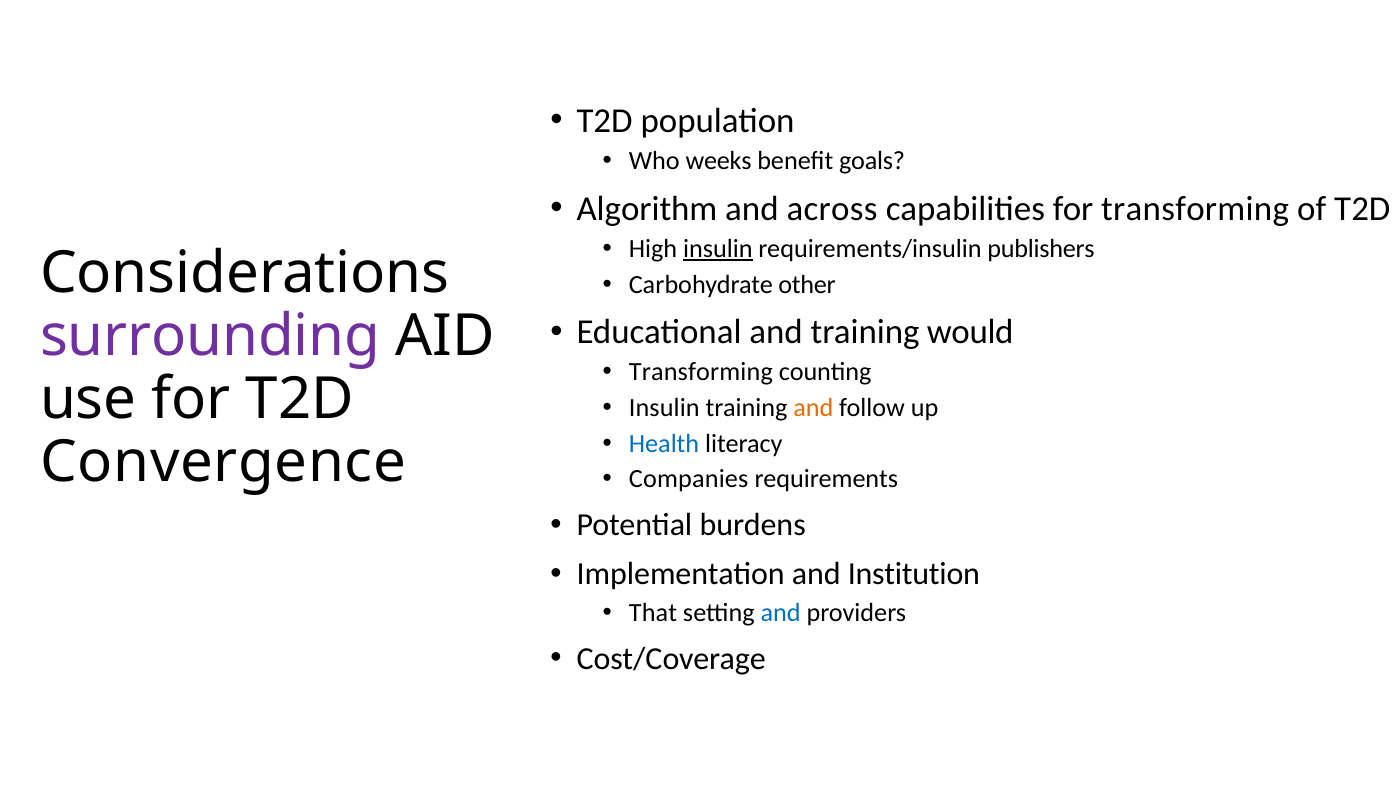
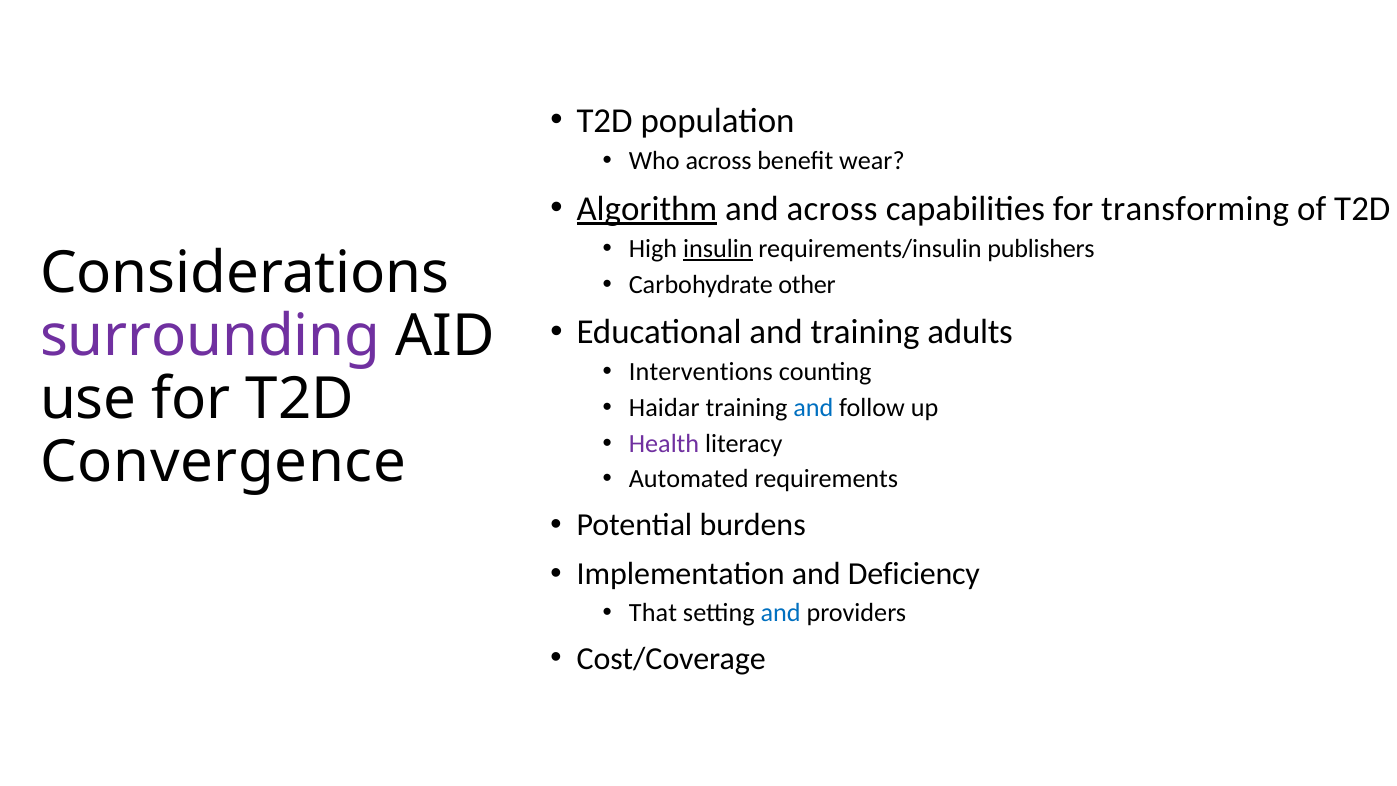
Who weeks: weeks -> across
goals: goals -> wear
Algorithm underline: none -> present
would: would -> adults
Transforming at (701, 372): Transforming -> Interventions
Insulin at (664, 408): Insulin -> Haidar
and at (813, 408) colour: orange -> blue
Health colour: blue -> purple
Companies: Companies -> Automated
Institution: Institution -> Deficiency
